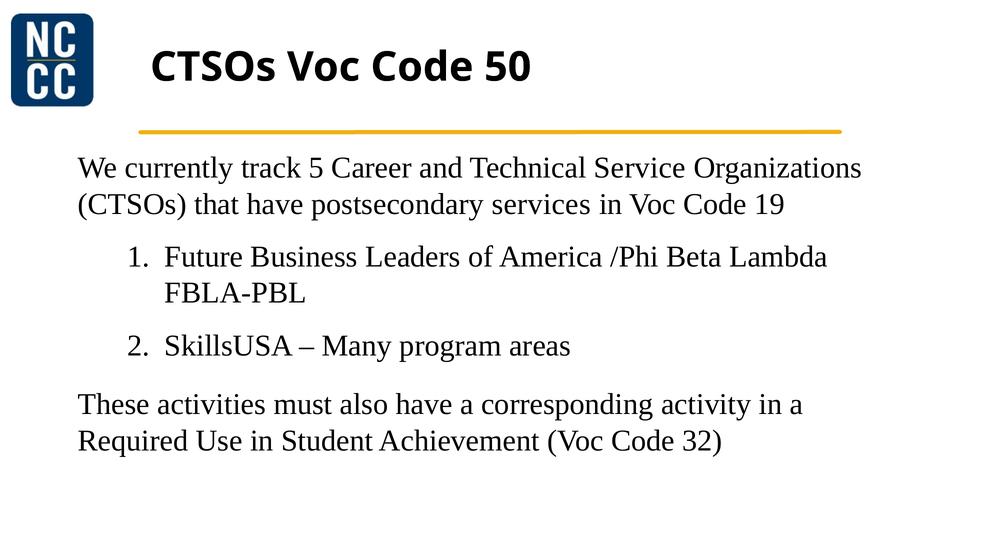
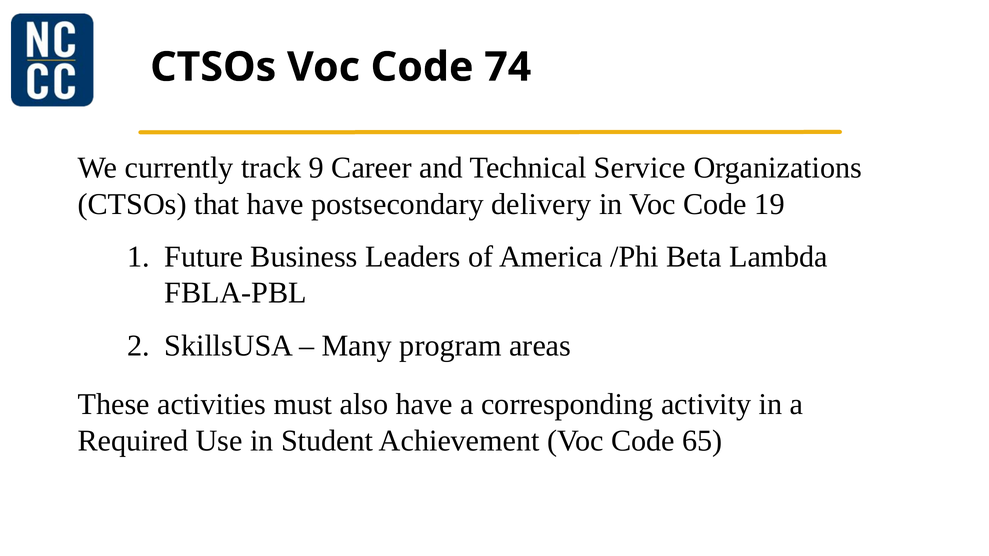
50: 50 -> 74
5: 5 -> 9
services: services -> delivery
32: 32 -> 65
